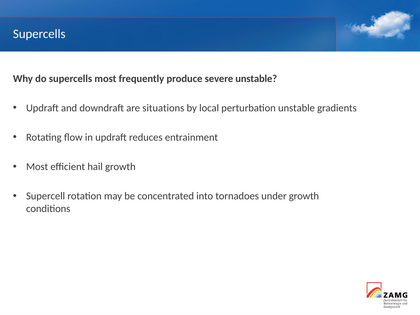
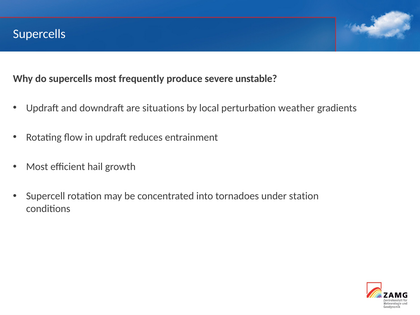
perturbation unstable: unstable -> weather
under growth: growth -> station
